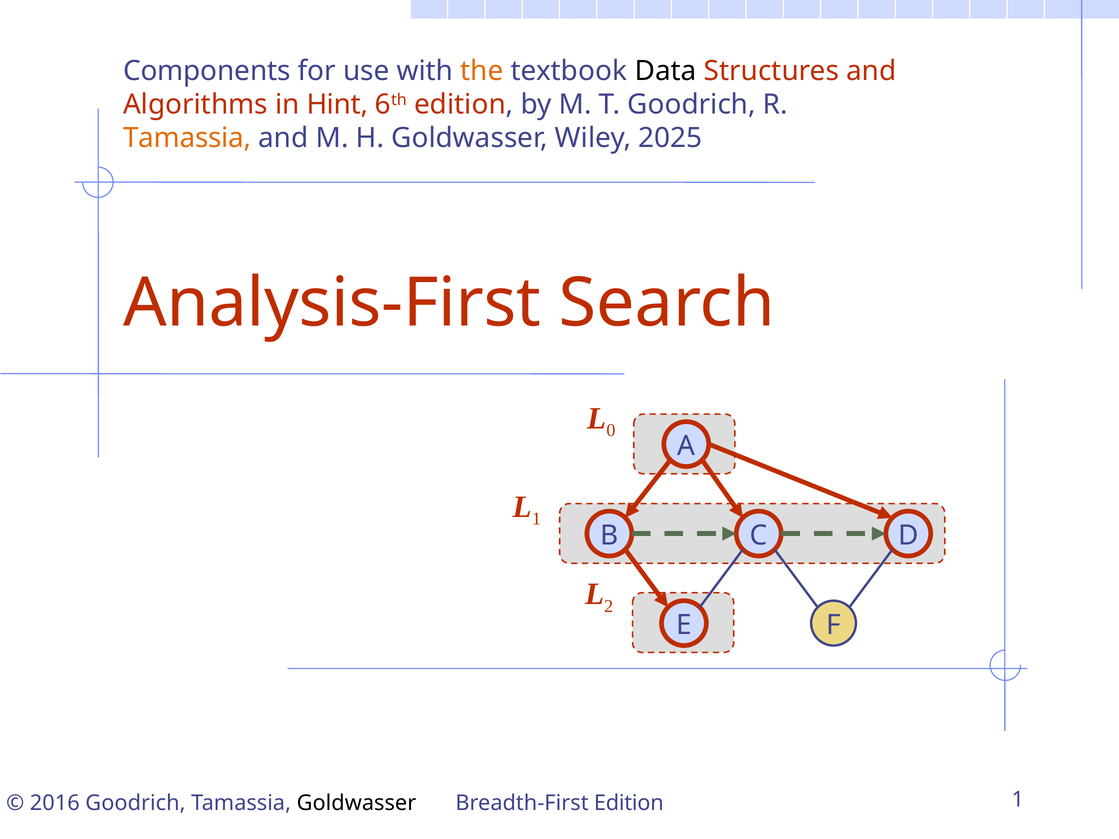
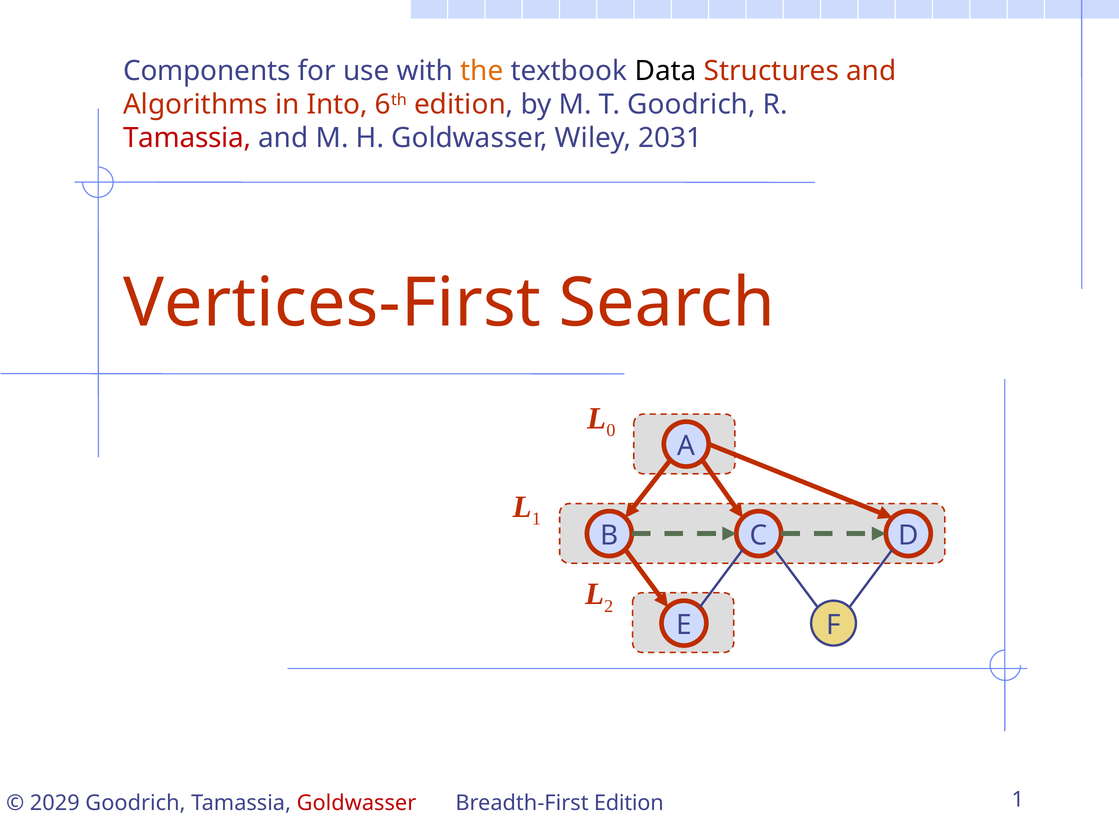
Hint: Hint -> Into
Tamassia at (187, 138) colour: orange -> red
2025: 2025 -> 2031
Analysis-First: Analysis-First -> Vertices-First
2016: 2016 -> 2029
Goldwasser at (356, 803) colour: black -> red
